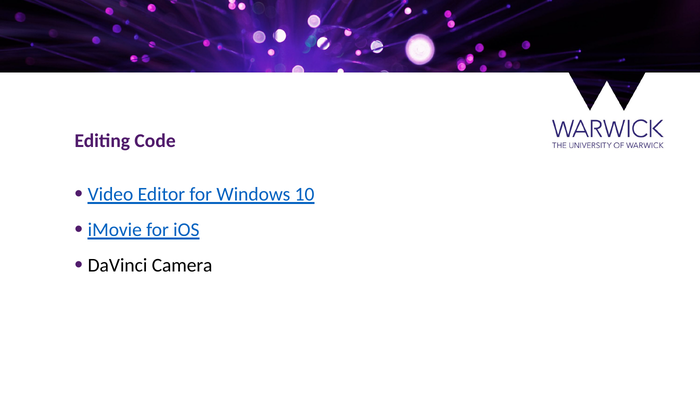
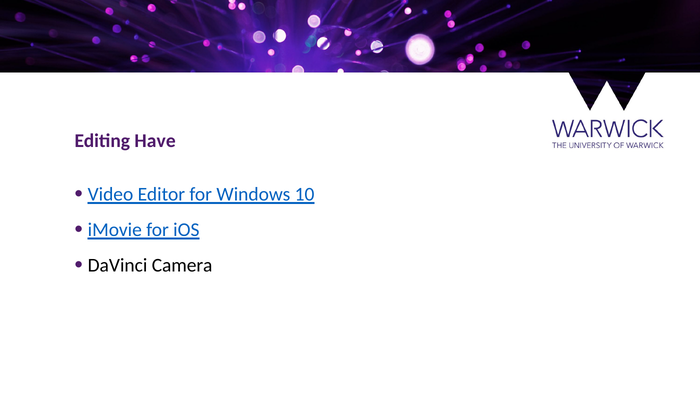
Code: Code -> Have
